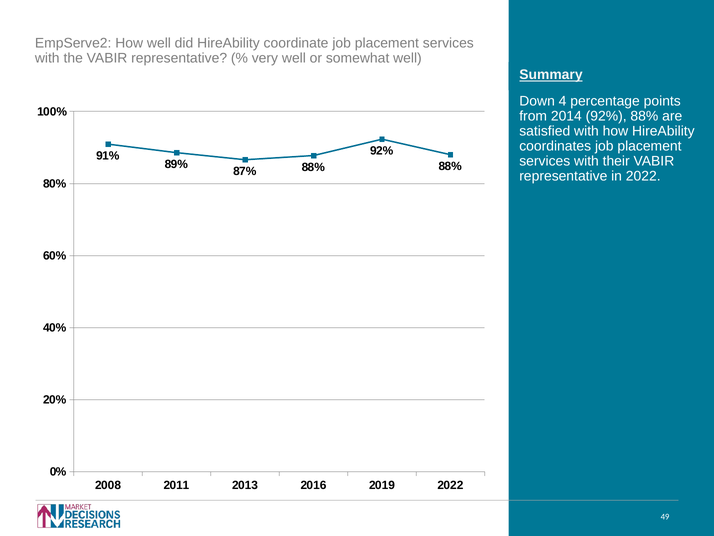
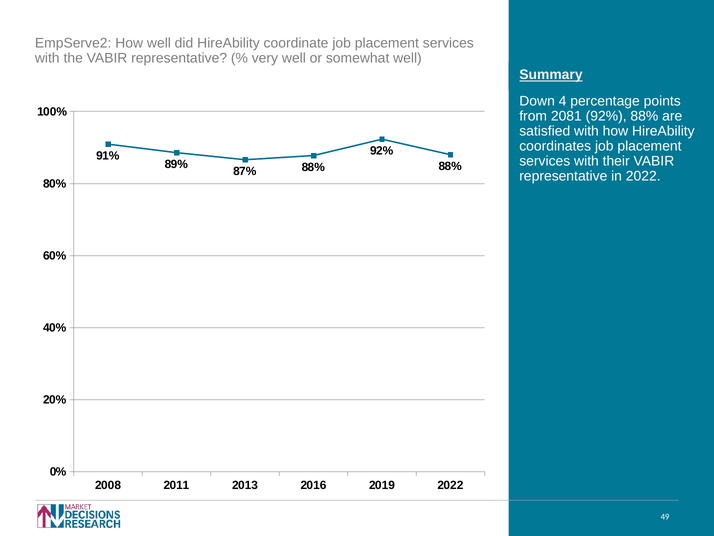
2014: 2014 -> 2081
